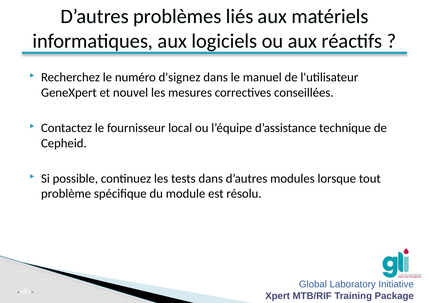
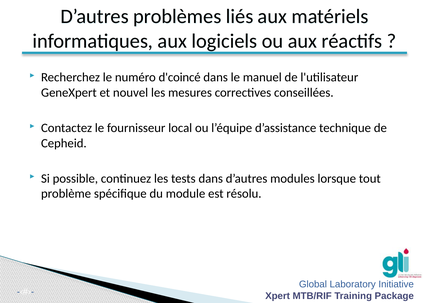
d'signez: d'signez -> d'coincé
